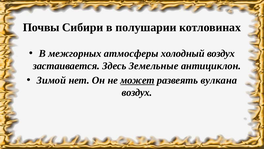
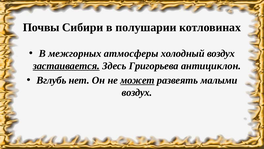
застаивается underline: none -> present
Земельные: Земельные -> Григорьева
Зимой: Зимой -> Вглубь
вулкана: вулкана -> малыми
